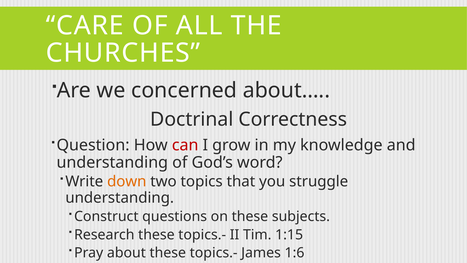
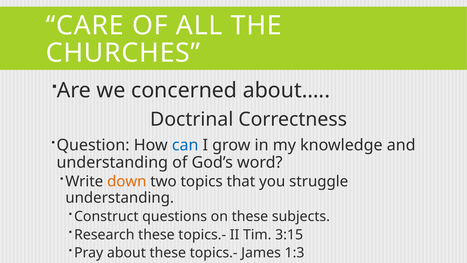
can colour: red -> blue
1:15: 1:15 -> 3:15
1:6: 1:6 -> 1:3
